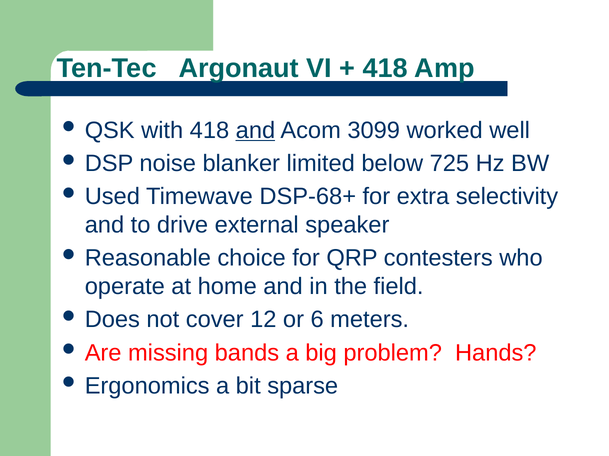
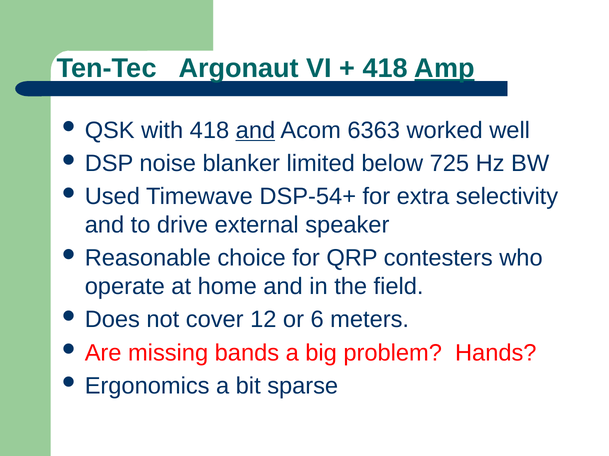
Amp underline: none -> present
3099: 3099 -> 6363
DSP-68+: DSP-68+ -> DSP-54+
